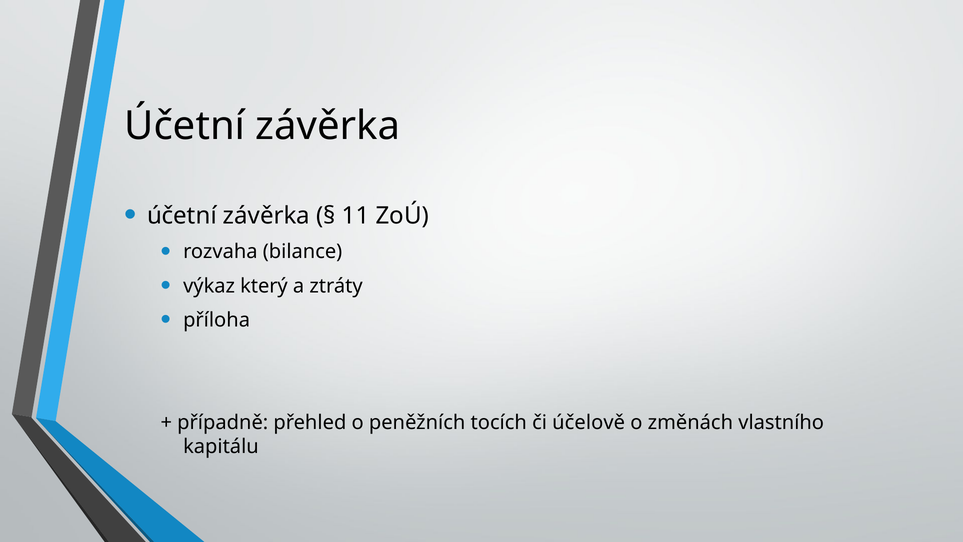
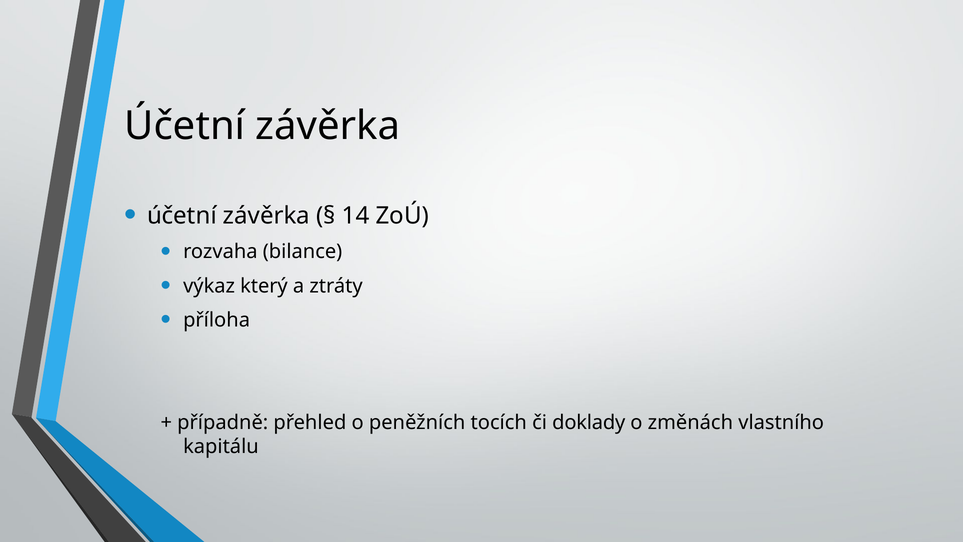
11: 11 -> 14
účelově: účelově -> doklady
